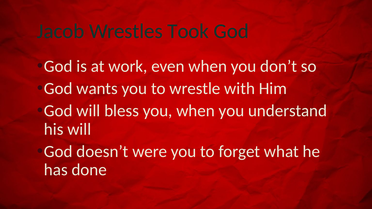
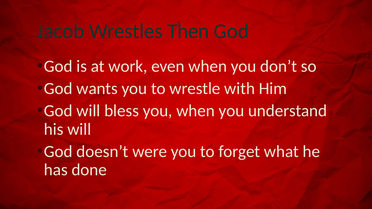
Took: Took -> Then
